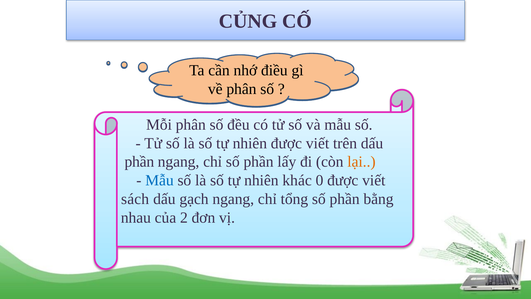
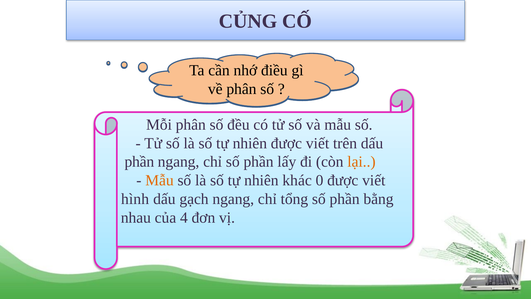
Mẫu at (159, 180) colour: blue -> orange
sách: sách -> hình
2: 2 -> 4
